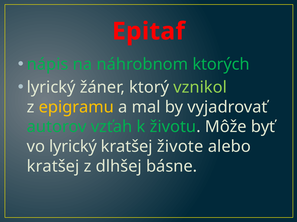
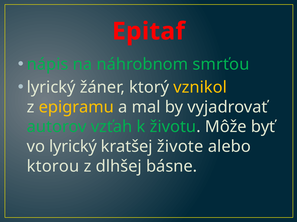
ktorých: ktorých -> smrťou
vznikol colour: light green -> yellow
kratšej at (53, 167): kratšej -> ktorou
